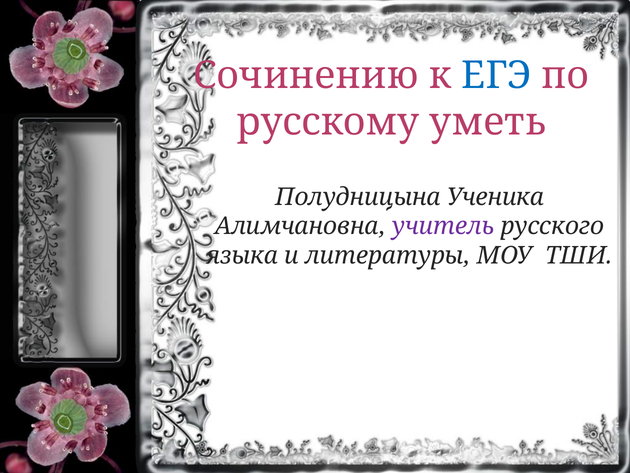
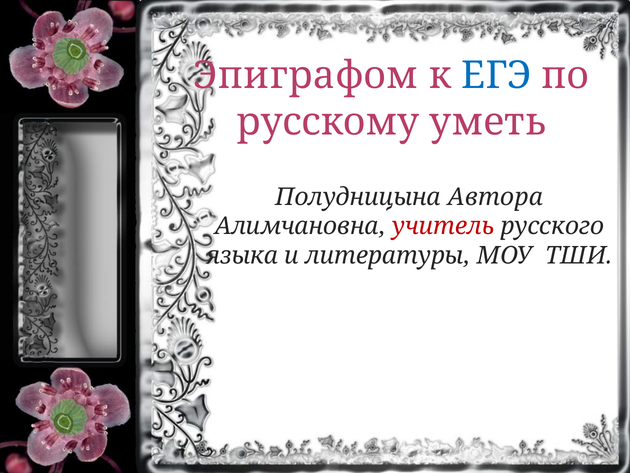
Сочинению: Сочинению -> Эпиграфом
Ученика: Ученика -> Автора
учитель colour: purple -> red
